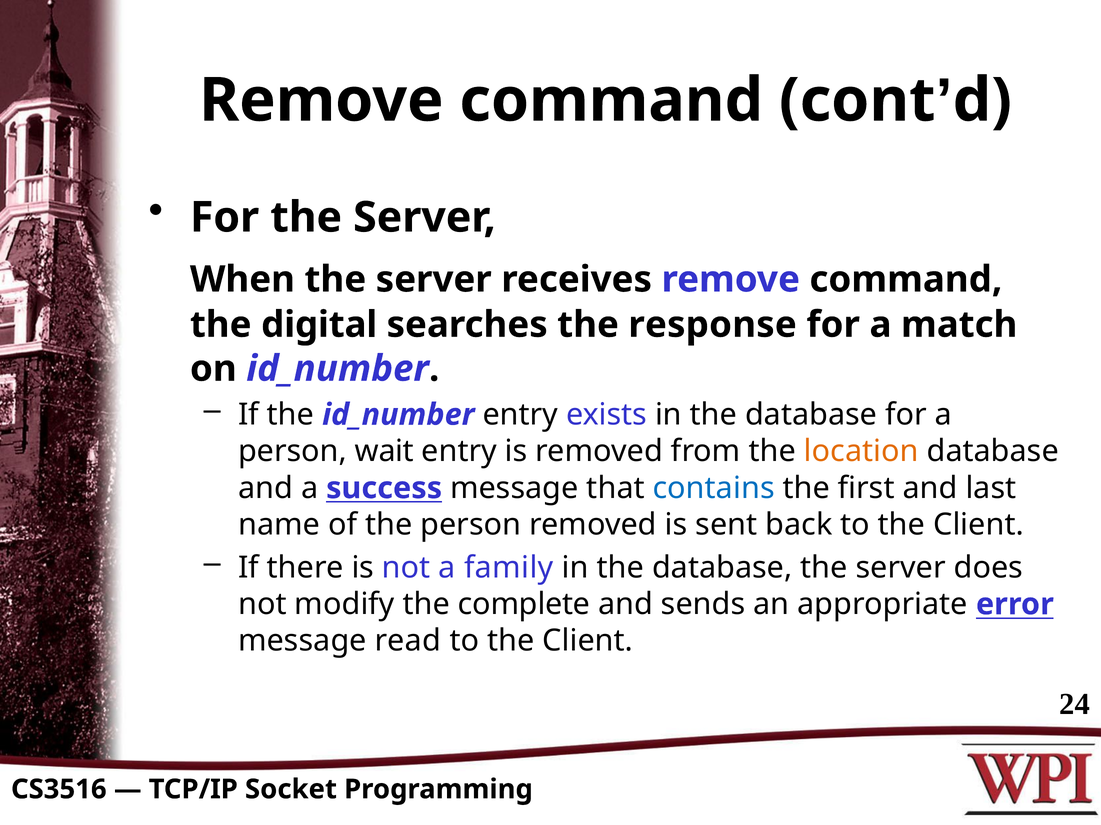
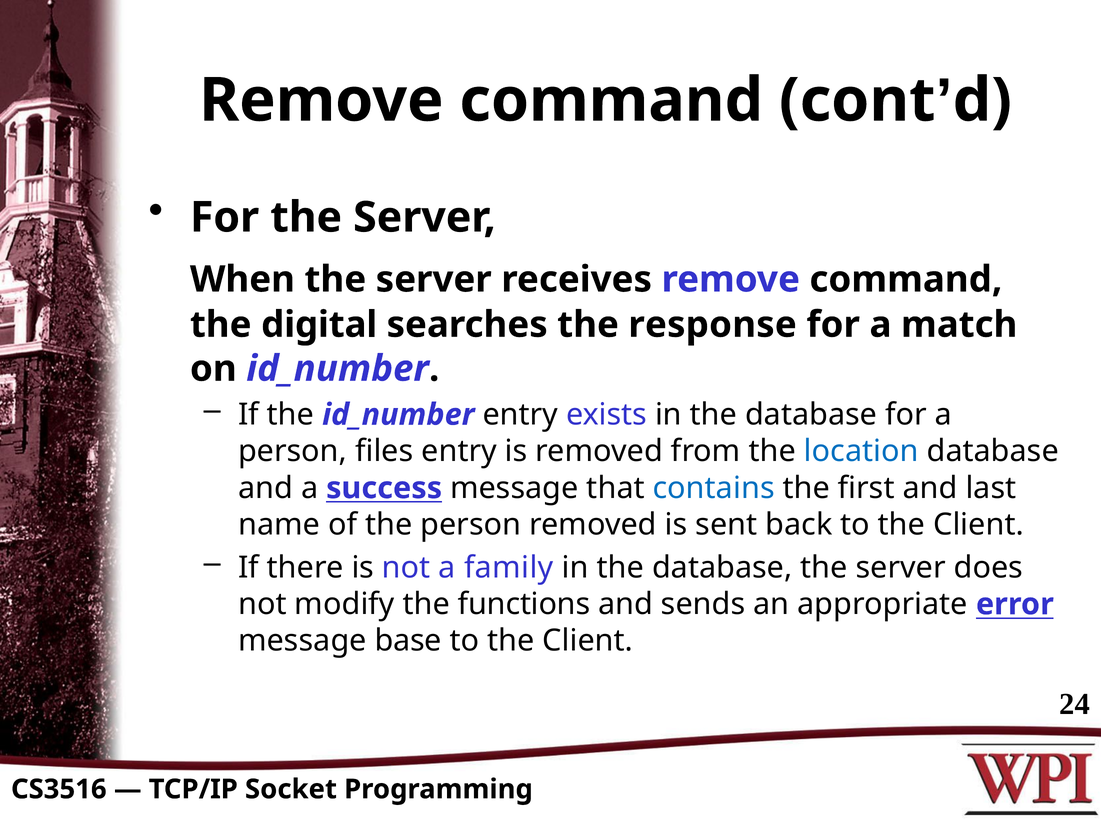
wait: wait -> files
location colour: orange -> blue
complete: complete -> functions
read: read -> base
